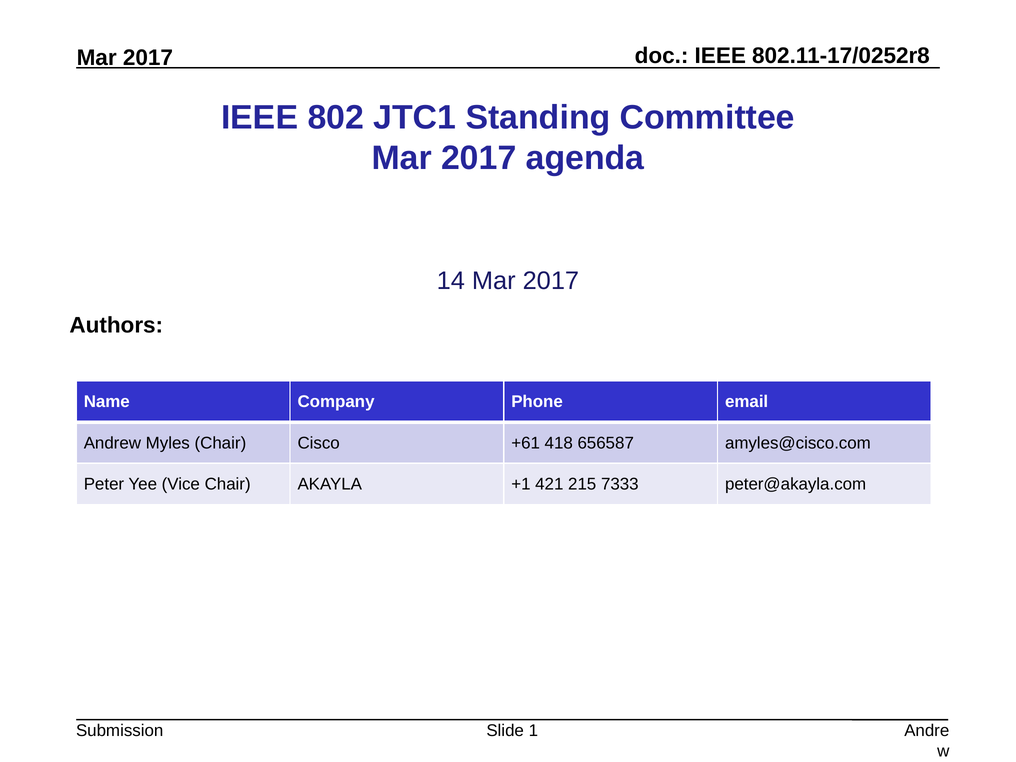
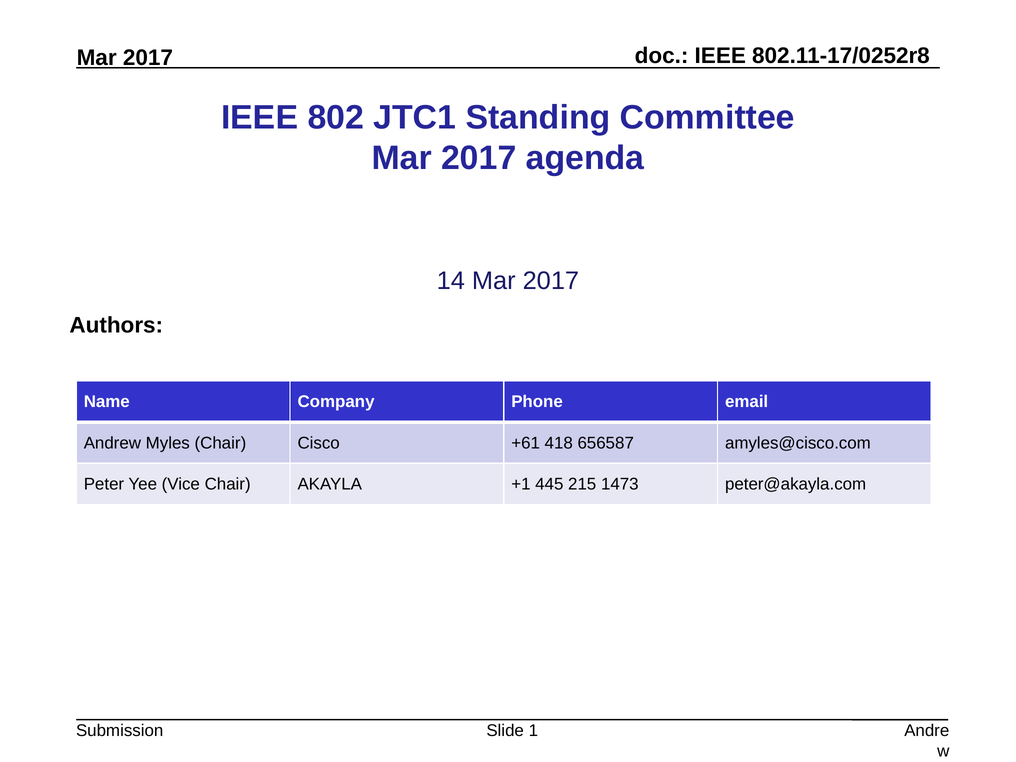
421: 421 -> 445
7333: 7333 -> 1473
